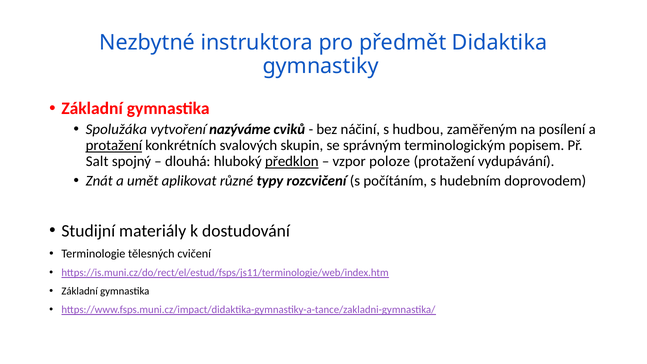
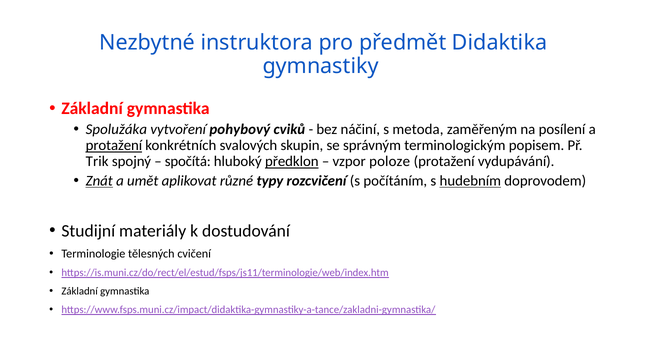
nazýváme: nazýváme -> pohybový
hudbou: hudbou -> metoda
Salt: Salt -> Trik
dlouhá: dlouhá -> spočítá
Znát underline: none -> present
hudebním underline: none -> present
